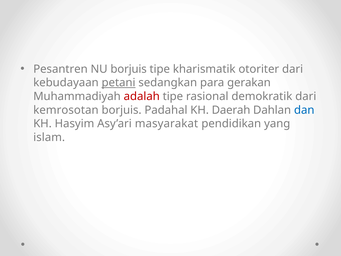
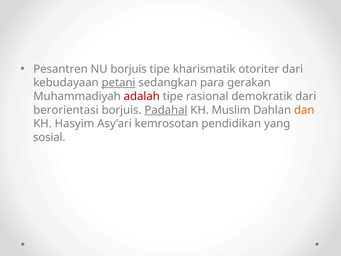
kemrosotan: kemrosotan -> berorientasi
Padahal underline: none -> present
Daerah: Daerah -> Muslim
dan colour: blue -> orange
masyarakat: masyarakat -> kemrosotan
islam: islam -> sosial
